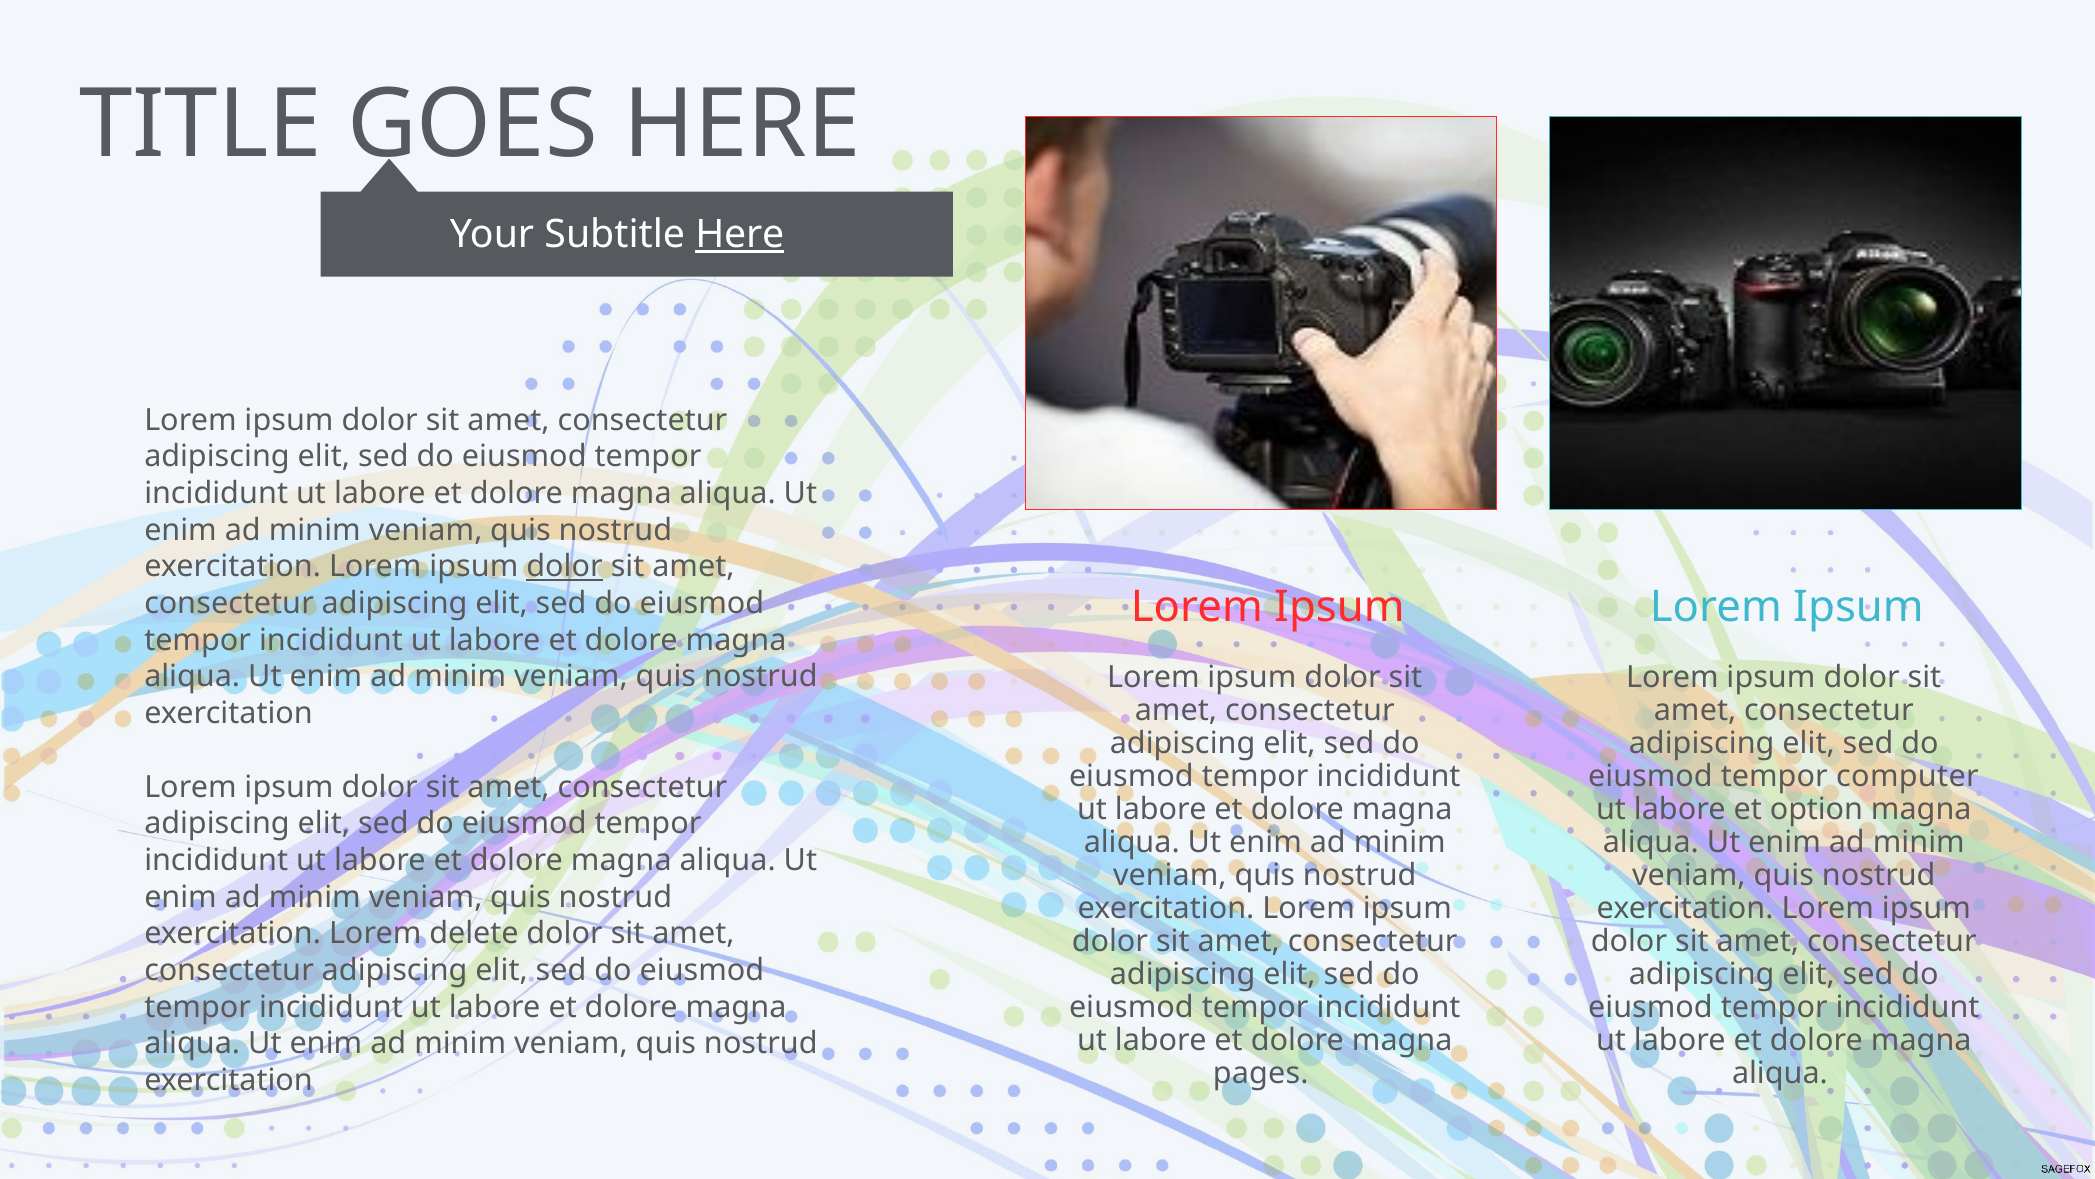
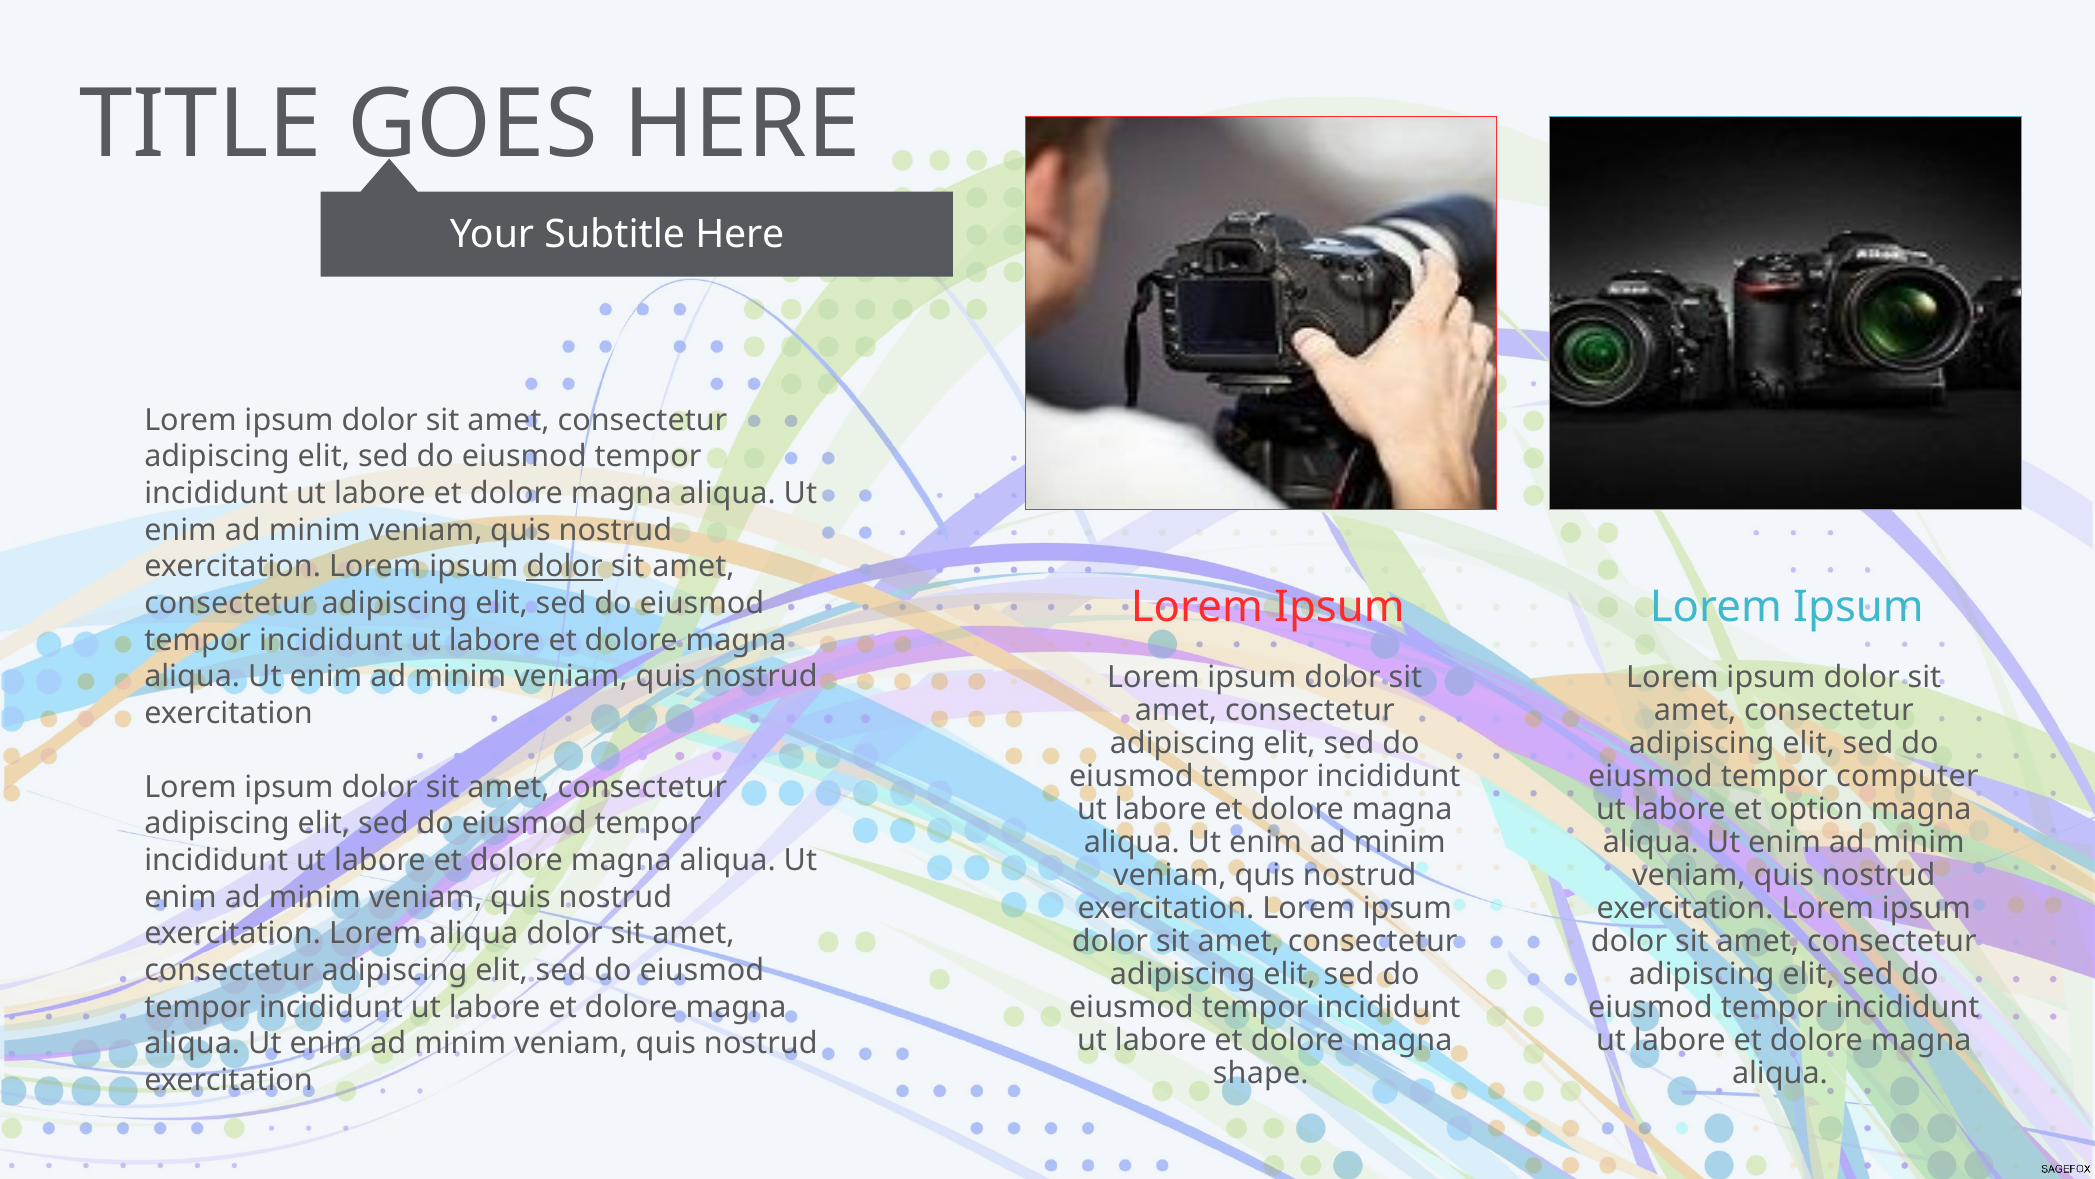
Here at (740, 234) underline: present -> none
Lorem delete: delete -> aliqua
pages: pages -> shape
